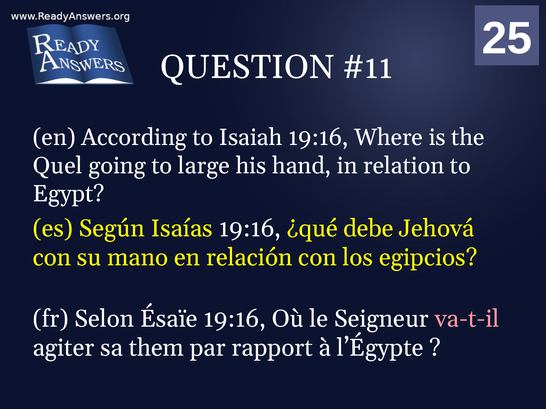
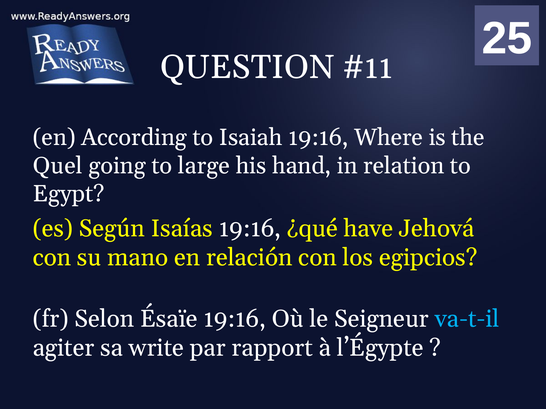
debe: debe -> have
va-t-il colour: pink -> light blue
them: them -> write
